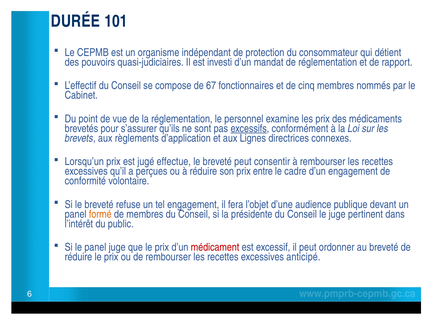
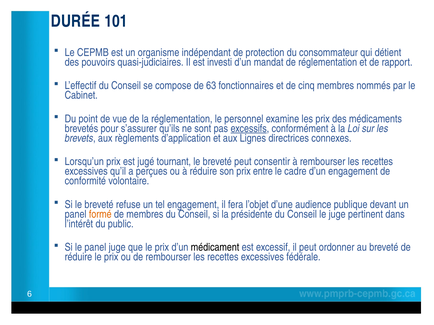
67: 67 -> 63
effectue: effectue -> tournant
médicament colour: red -> black
anticipé: anticipé -> fédérale
